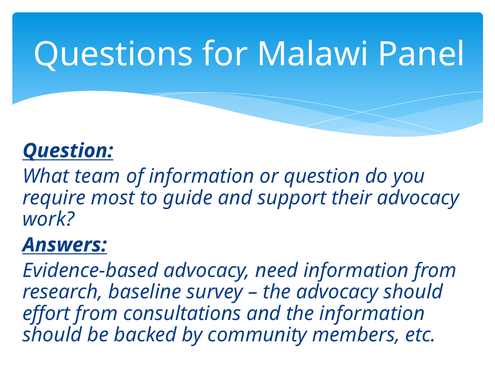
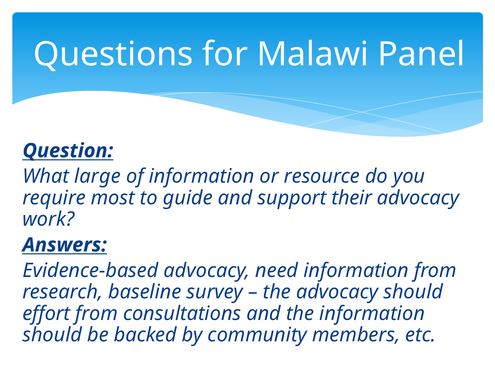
team: team -> large
or question: question -> resource
